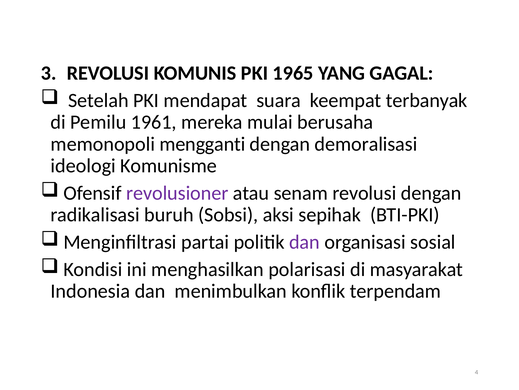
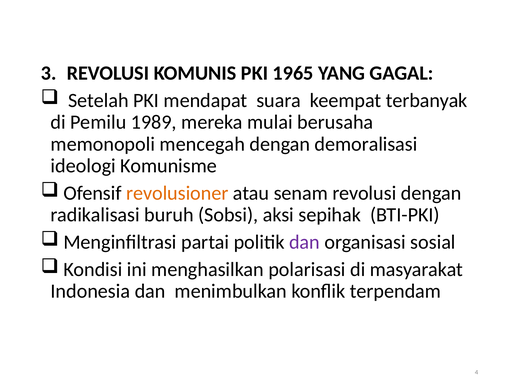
1961: 1961 -> 1989
mengganti: mengganti -> mencegah
revolusioner colour: purple -> orange
